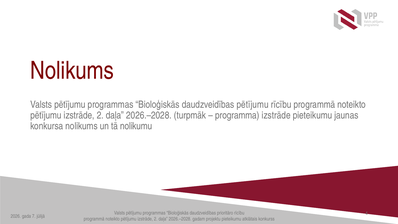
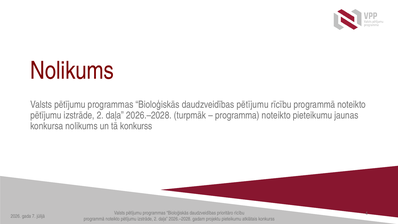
programma izstrāde: izstrāde -> noteikto
tā nolikumu: nolikumu -> konkurss
